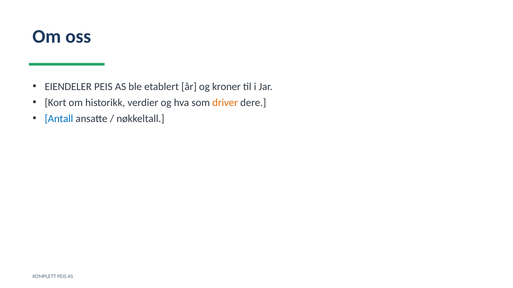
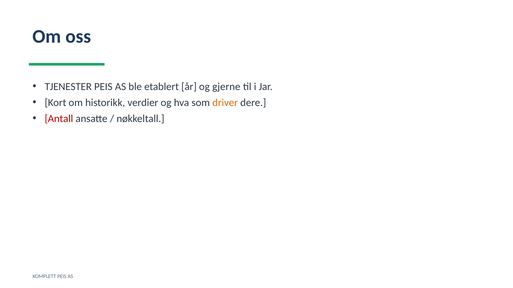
EIENDELER: EIENDELER -> TJENESTER
kroner: kroner -> gjerne
Antall colour: blue -> red
